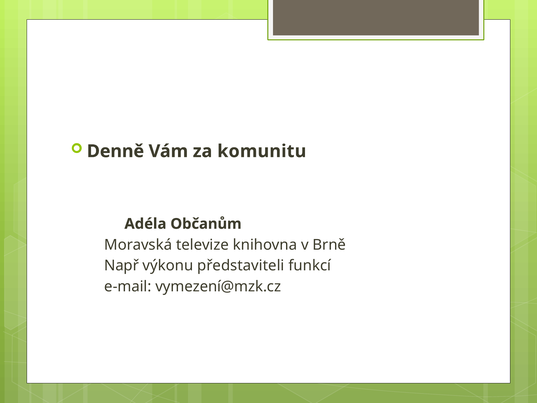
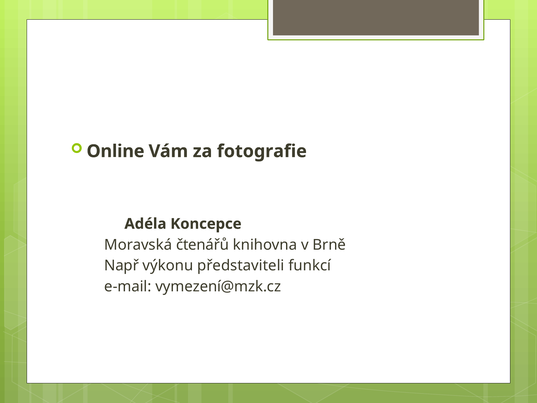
Denně: Denně -> Online
komunitu: komunitu -> fotografie
Občanům: Občanům -> Koncepce
televize: televize -> čtenářů
